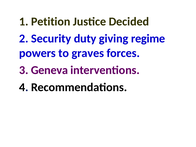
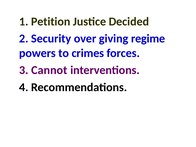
duty: duty -> over
graves: graves -> crimes
Geneva: Geneva -> Cannot
